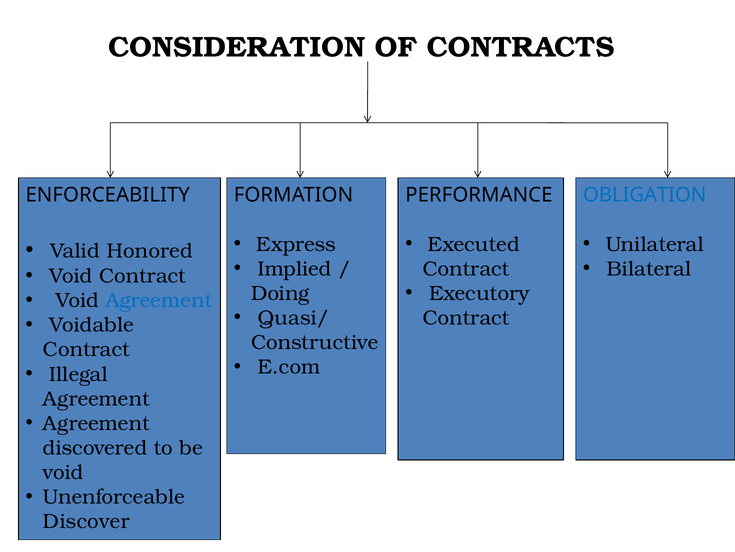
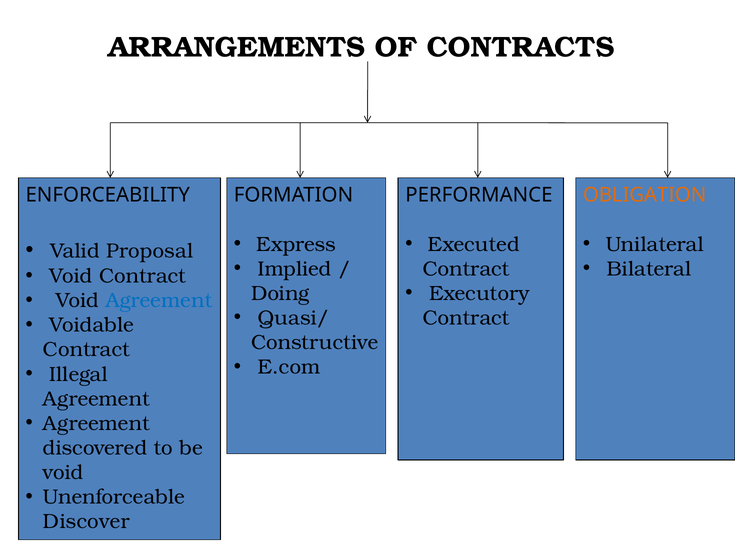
CONSIDERATION: CONSIDERATION -> ARRANGEMENTS
OBLIGATION colour: blue -> orange
Honored: Honored -> Proposal
